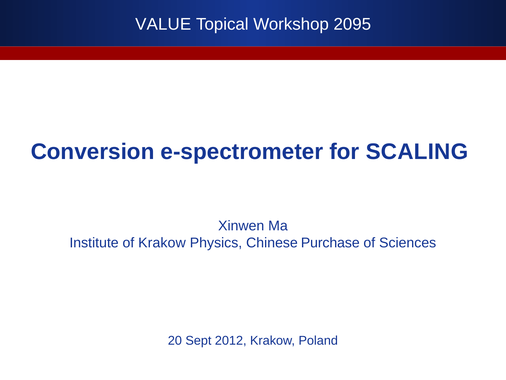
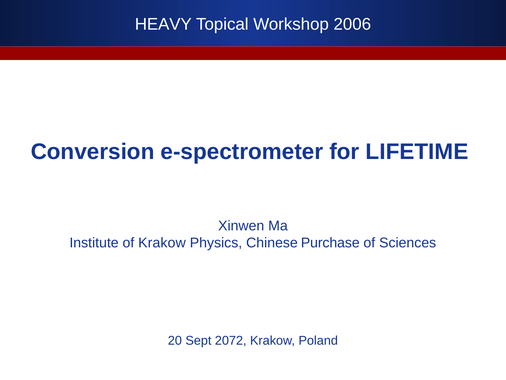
VALUE: VALUE -> HEAVY
2095: 2095 -> 2006
SCALING: SCALING -> LIFETIME
2012: 2012 -> 2072
